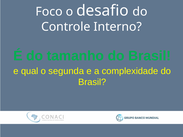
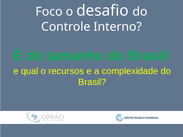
segunda: segunda -> recursos
